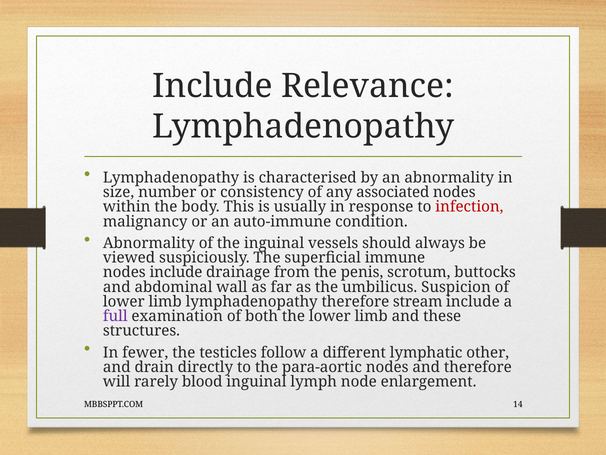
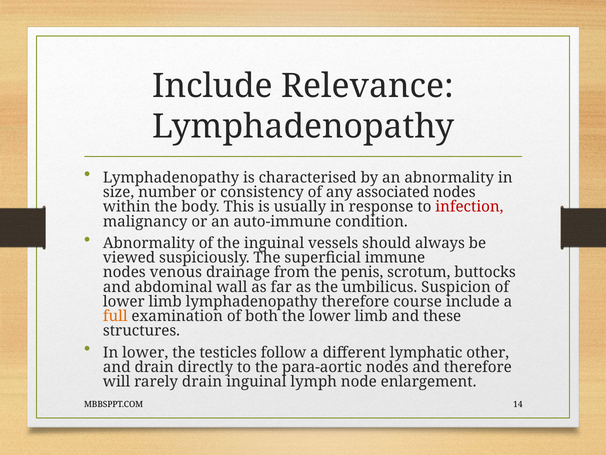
nodes include: include -> venous
stream: stream -> course
full colour: purple -> orange
In fewer: fewer -> lower
rarely blood: blood -> drain
